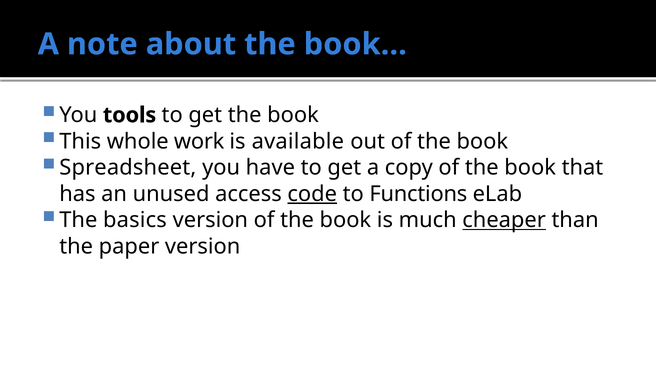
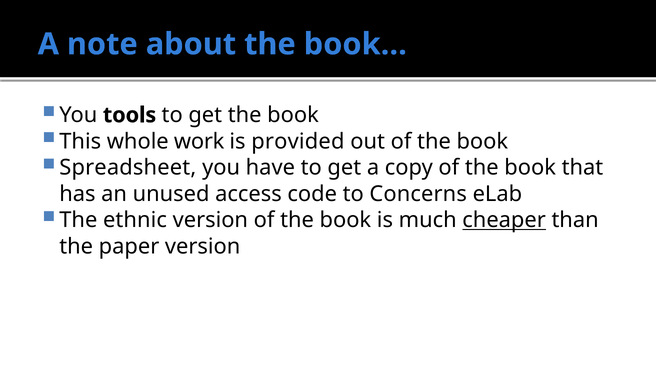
available: available -> provided
code underline: present -> none
Functions: Functions -> Concerns
basics: basics -> ethnic
